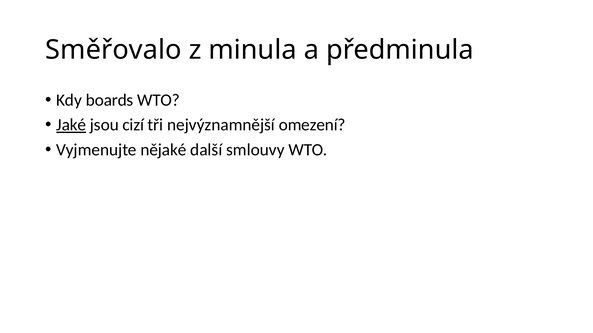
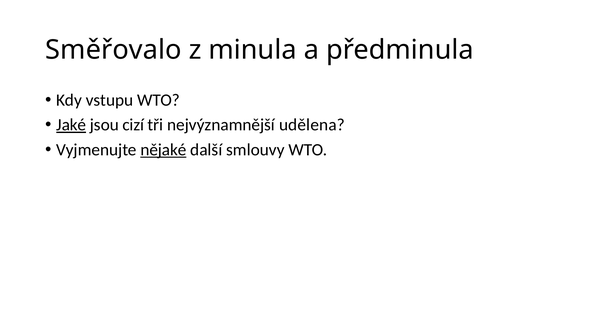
boards: boards -> vstupu
omezení: omezení -> udělena
nějaké underline: none -> present
